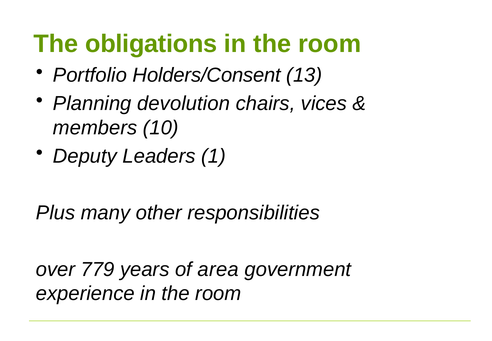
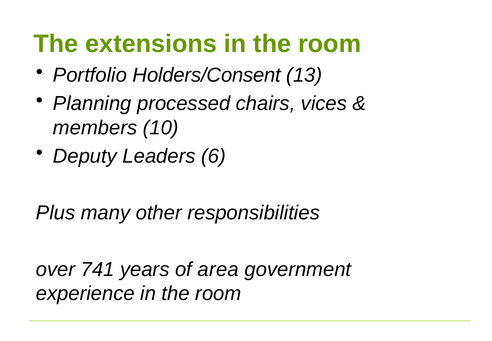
obligations: obligations -> extensions
devolution: devolution -> processed
1: 1 -> 6
779: 779 -> 741
